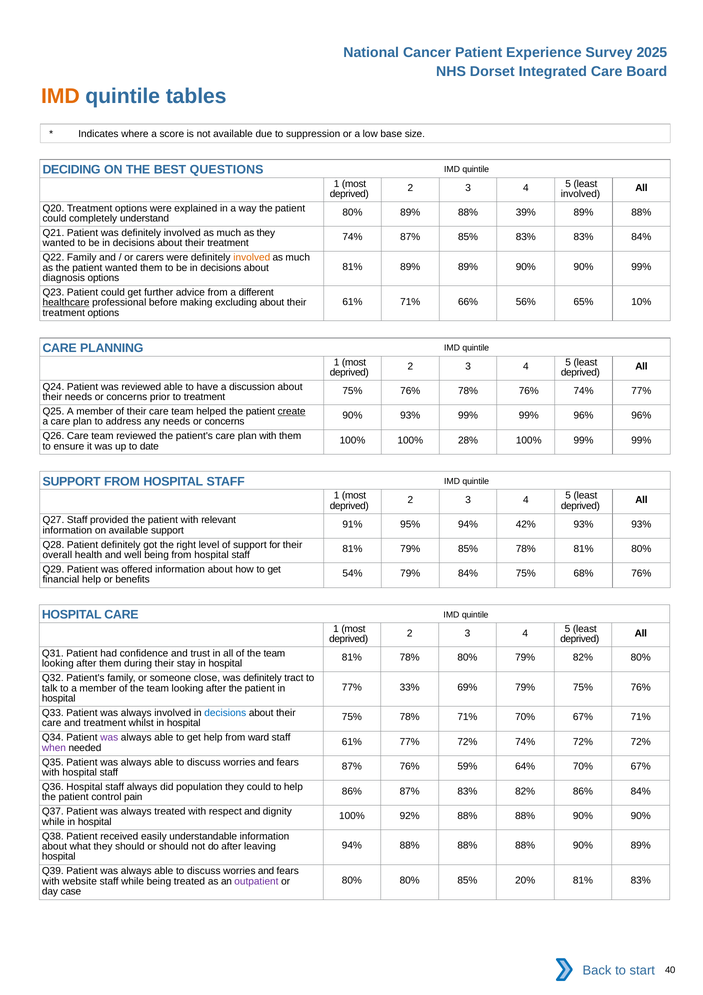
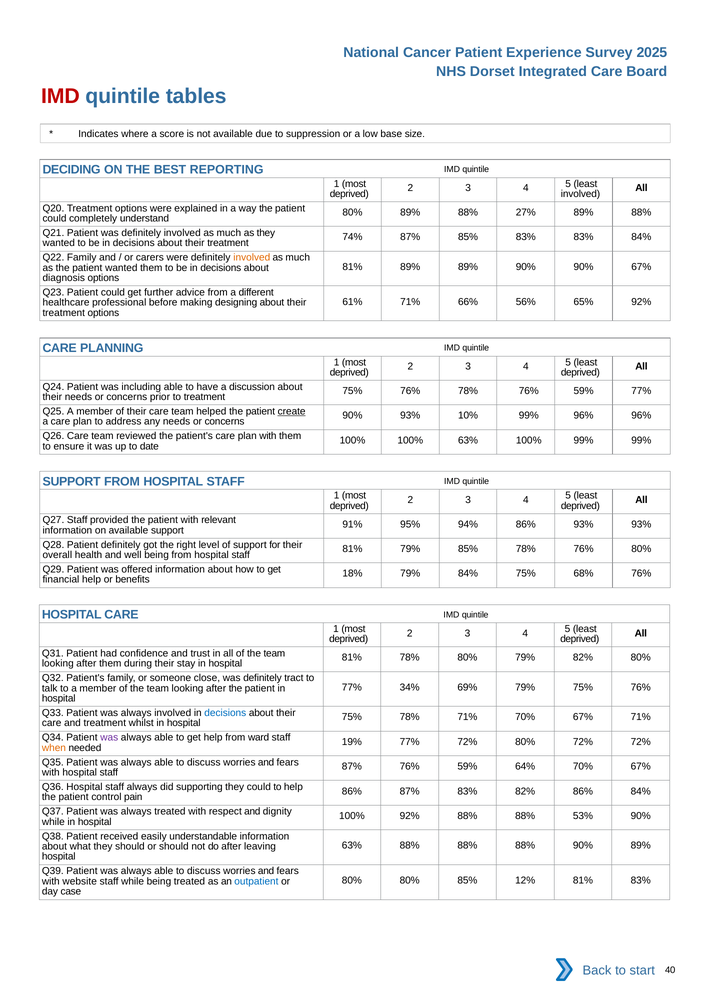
IMD at (60, 96) colour: orange -> red
QUESTIONS: QUESTIONS -> REPORTING
39%: 39% -> 27%
90% 99%: 99% -> 67%
65% 10%: 10% -> 92%
healthcare underline: present -> none
excluding: excluding -> designing
was reviewed: reviewed -> including
78% 76% 74%: 74% -> 59%
93% 99%: 99% -> 10%
100% 28%: 28% -> 63%
94% 42%: 42% -> 86%
85% 78% 81%: 81% -> 76%
54%: 54% -> 18%
33%: 33% -> 34%
61% at (352, 742): 61% -> 19%
72% 74%: 74% -> 80%
when colour: purple -> orange
population: population -> supporting
92% 88% 88% 90%: 90% -> 53%
94% at (352, 846): 94% -> 63%
20%: 20% -> 12%
outpatient colour: purple -> blue
